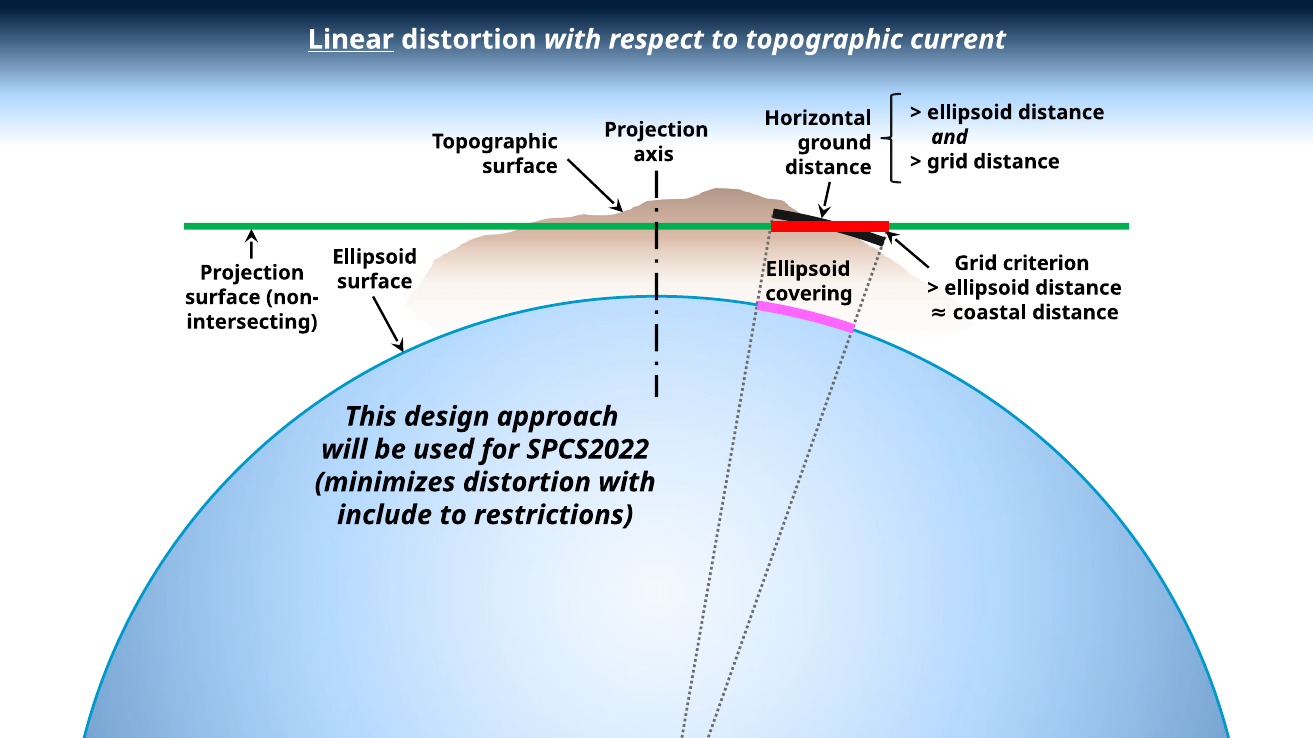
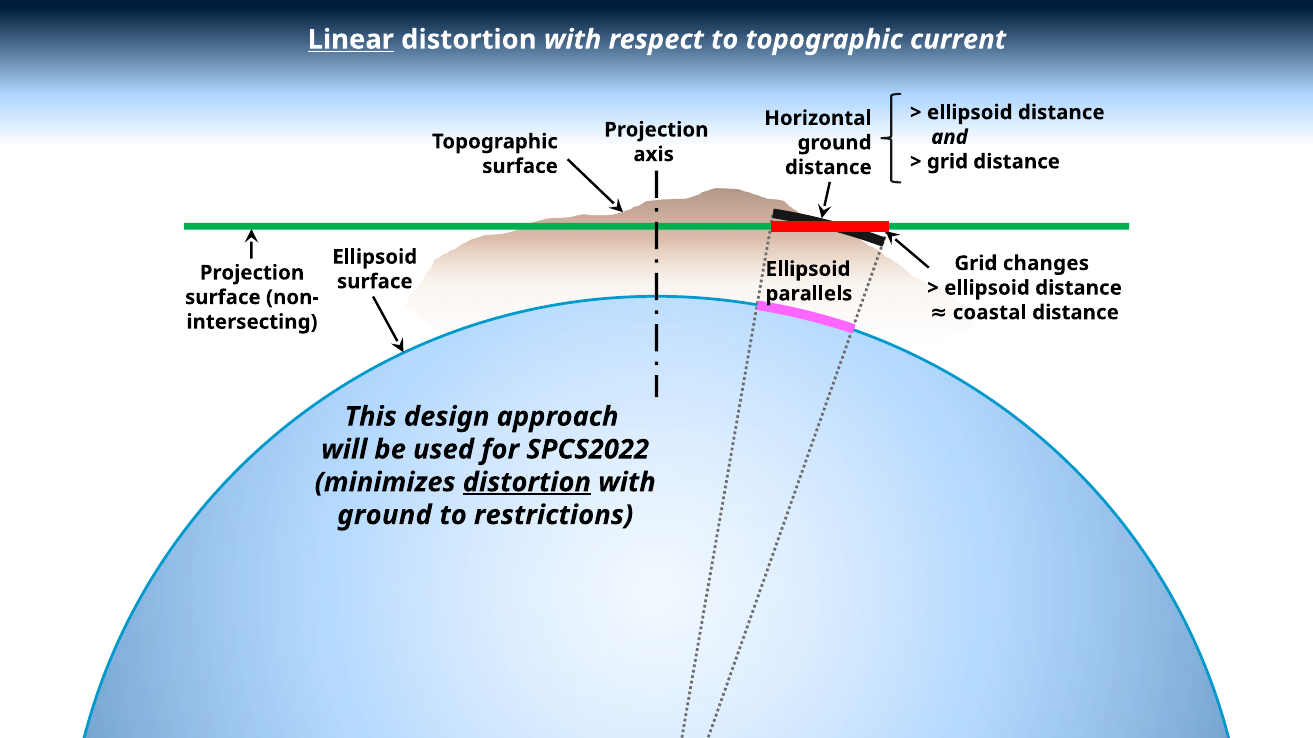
criterion: criterion -> changes
covering: covering -> parallels
distortion at (527, 483) underline: none -> present
include at (385, 516): include -> ground
